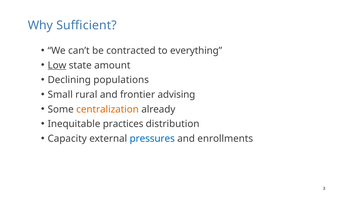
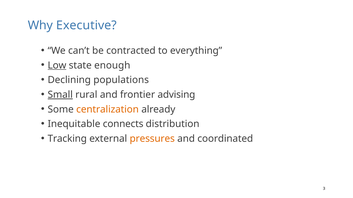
Sufficient: Sufficient -> Executive
amount: amount -> enough
Small underline: none -> present
practices: practices -> connects
Capacity: Capacity -> Tracking
pressures colour: blue -> orange
enrollments: enrollments -> coordinated
